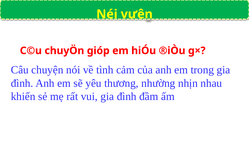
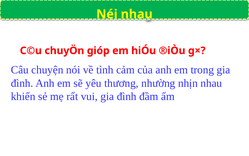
Néi vưên: vưên -> nhau
